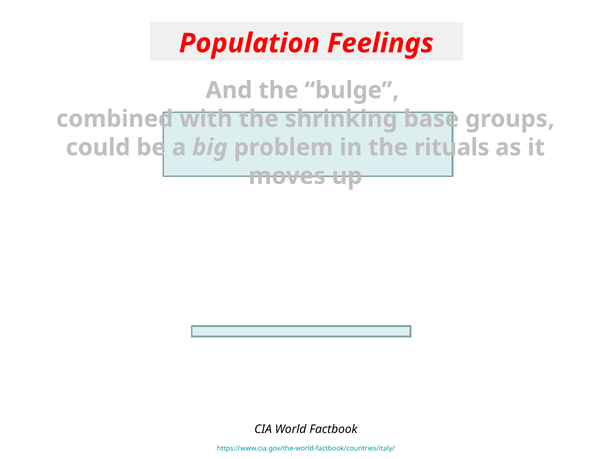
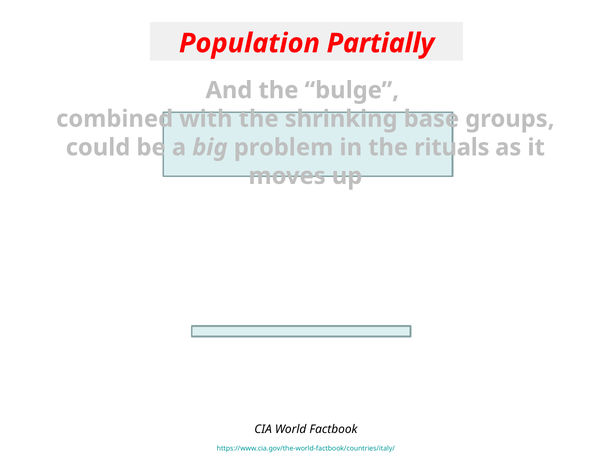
Feelings: Feelings -> Partially
